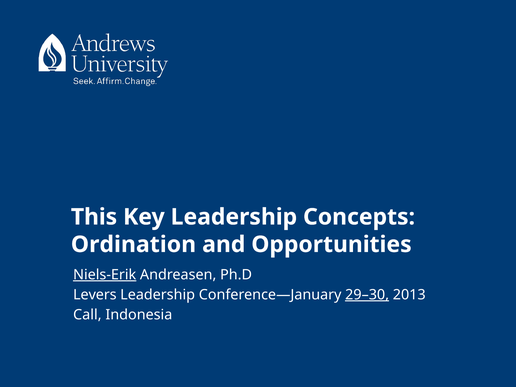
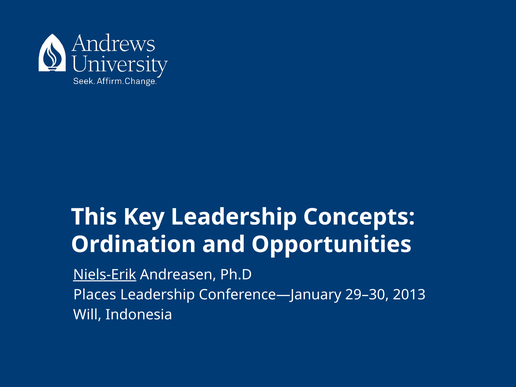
Levers: Levers -> Places
29–30 underline: present -> none
Call: Call -> Will
